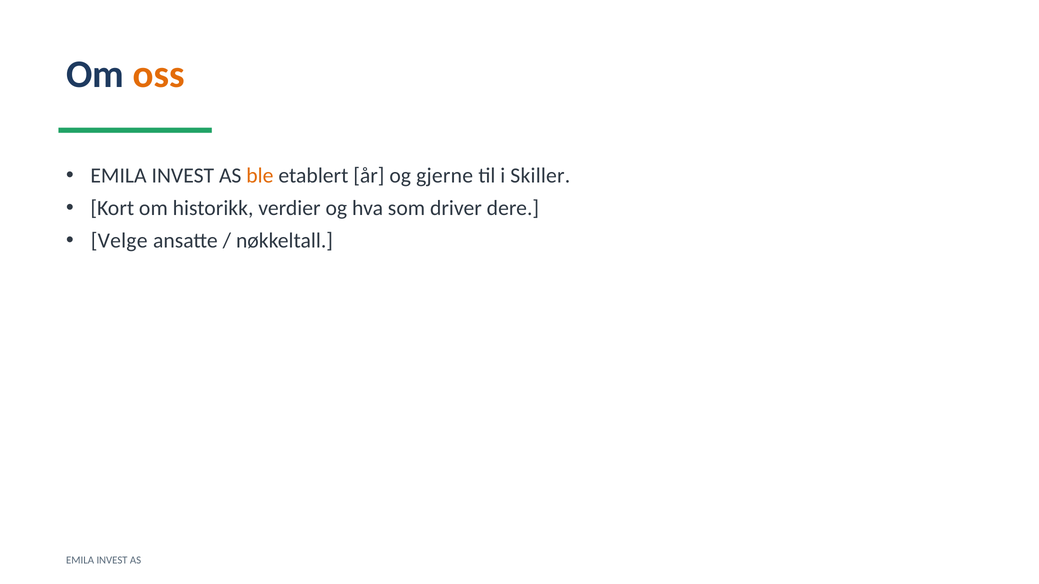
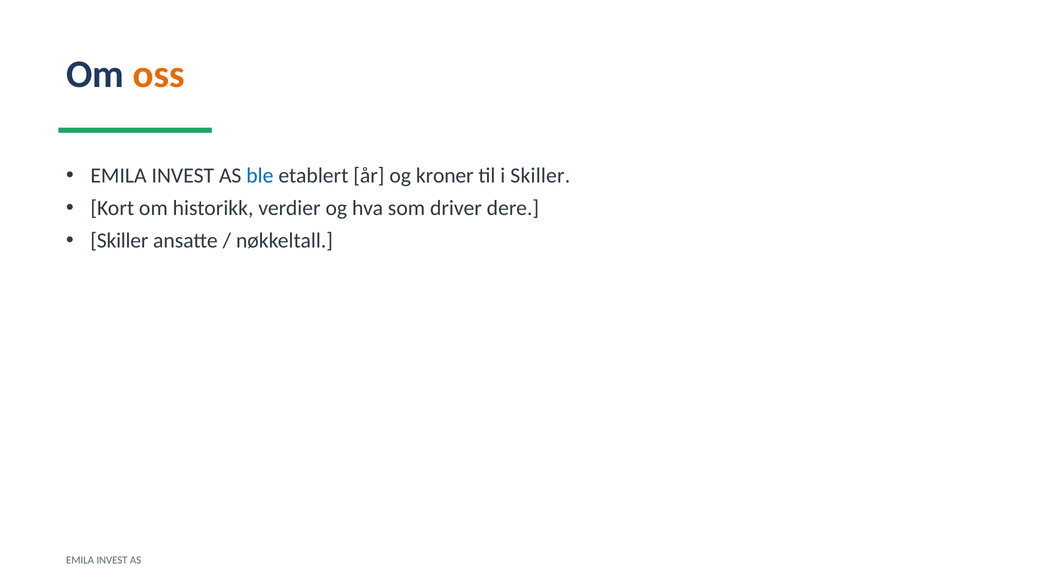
ble colour: orange -> blue
gjerne: gjerne -> kroner
Velge at (119, 241): Velge -> Skiller
